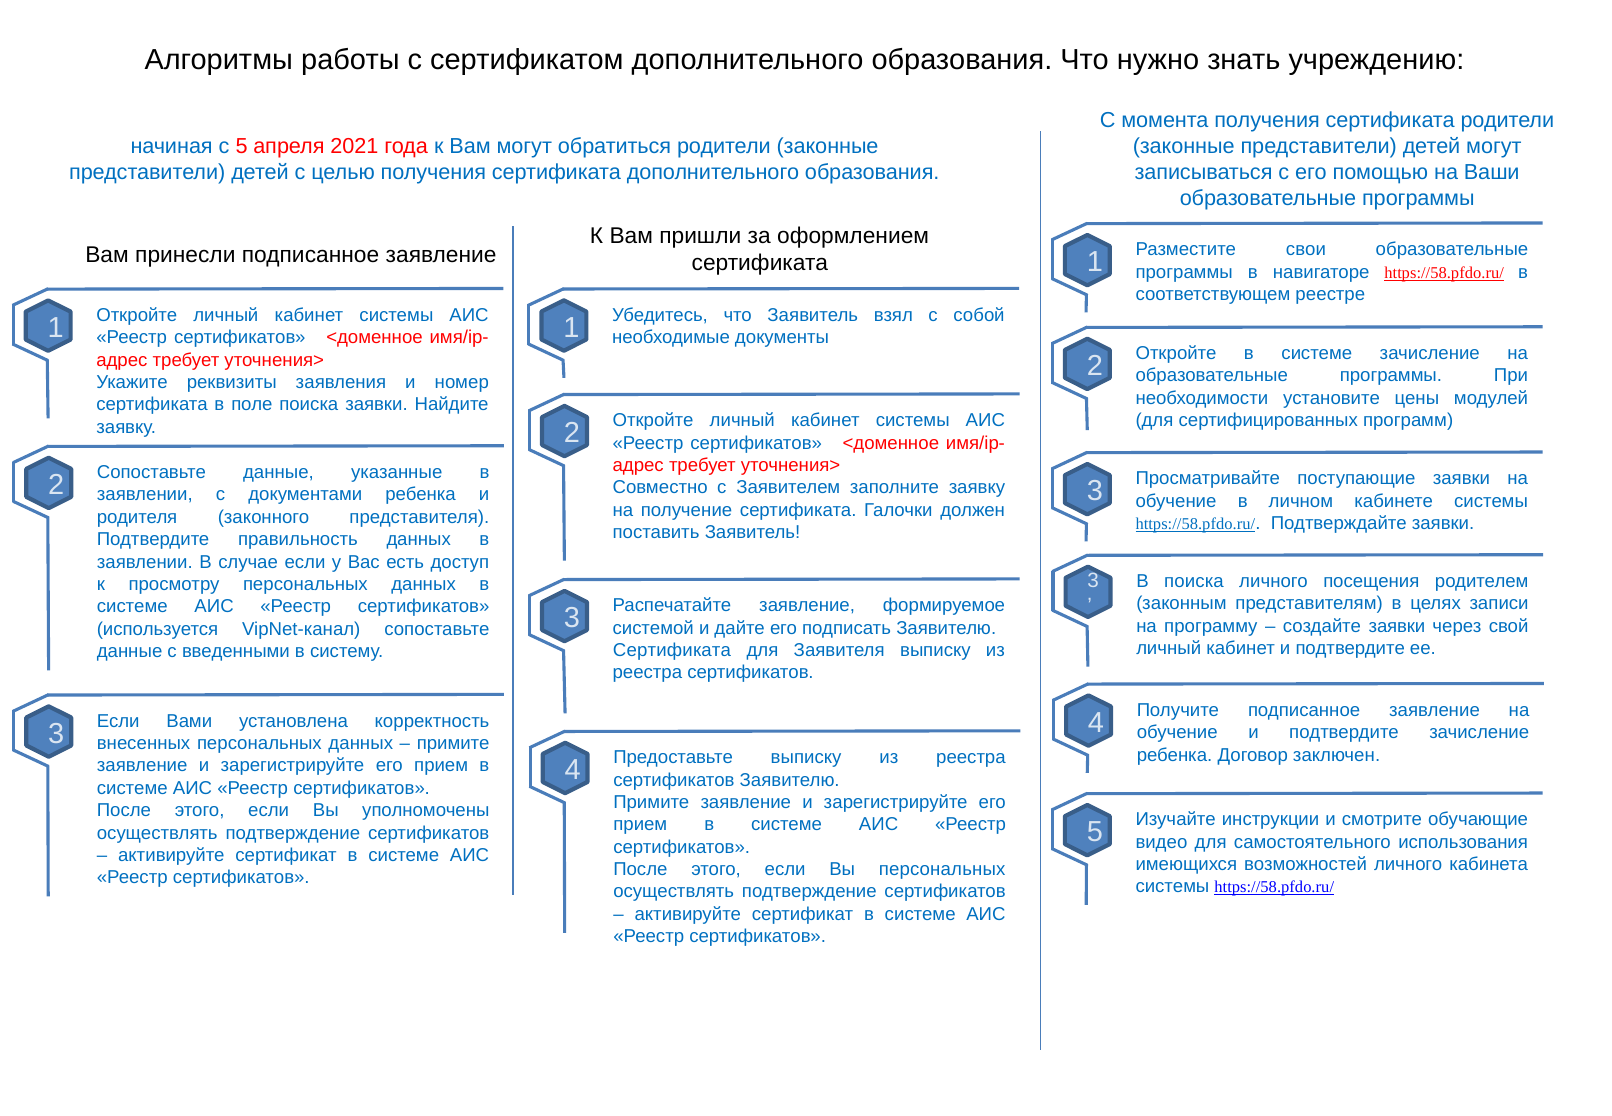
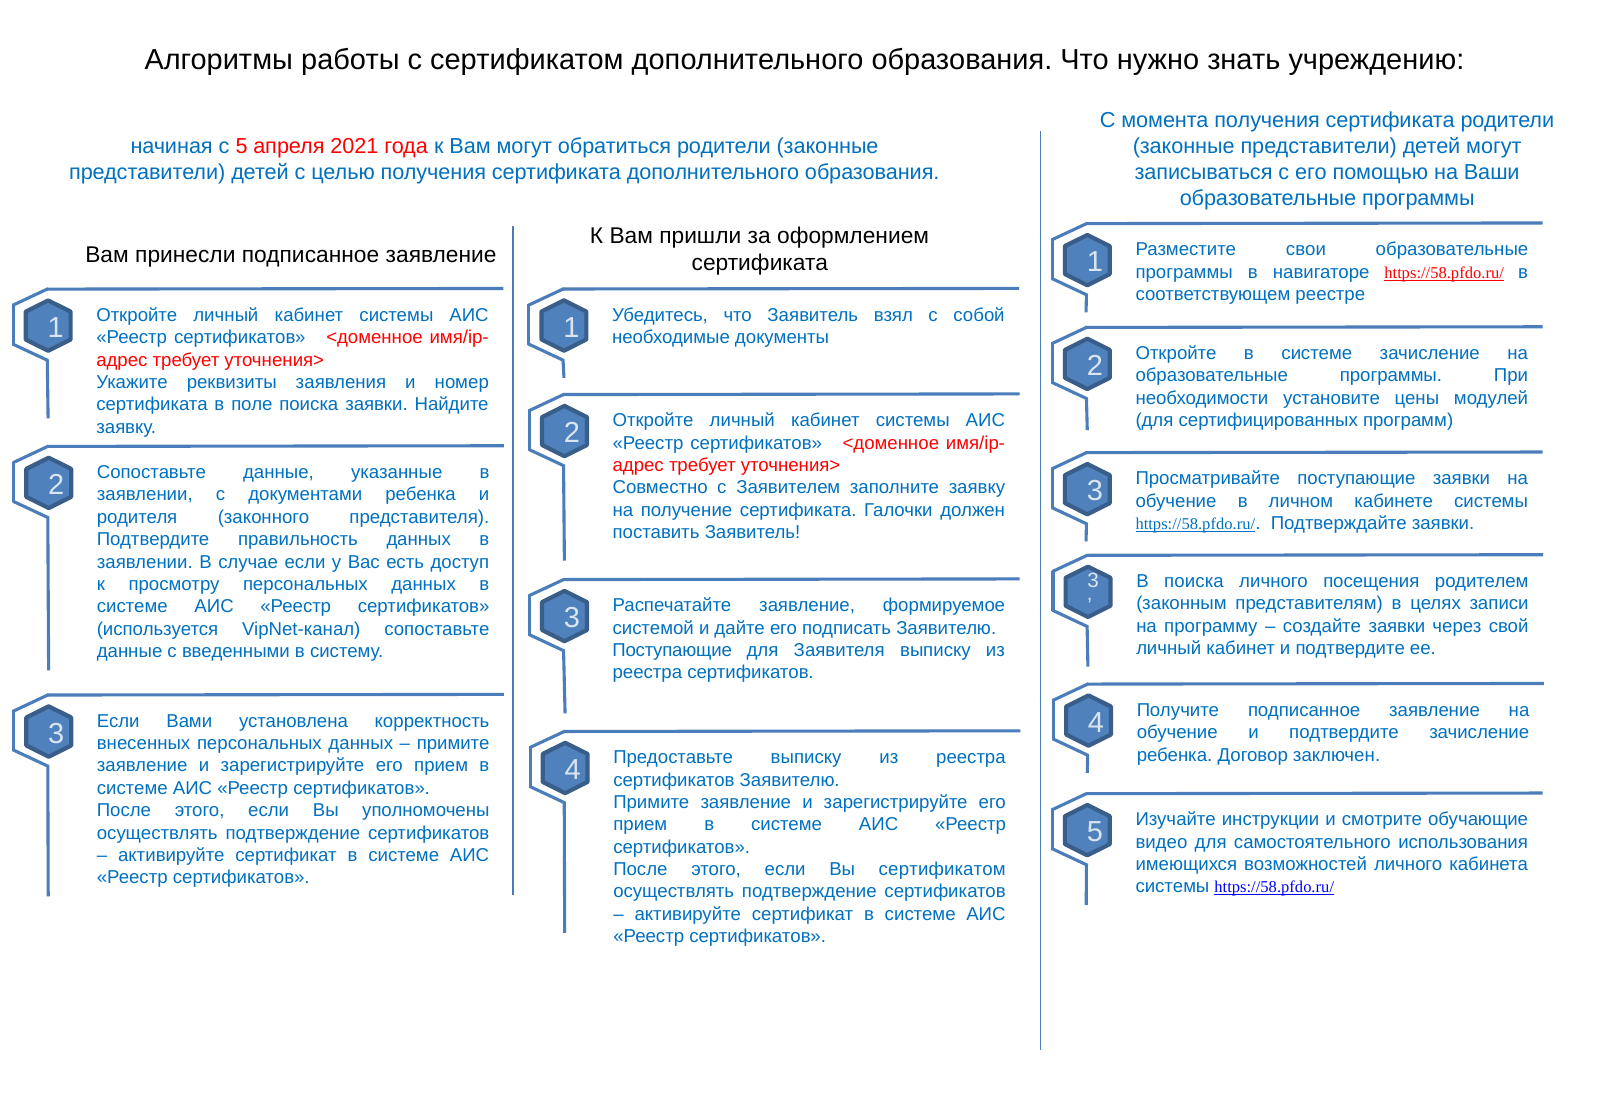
Сертификата at (672, 650): Сертификата -> Поступающие
Вы персональных: персональных -> сертификатом
